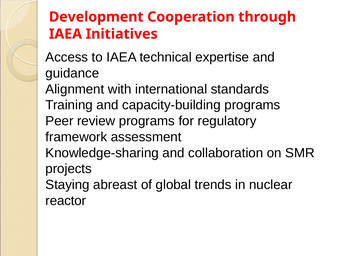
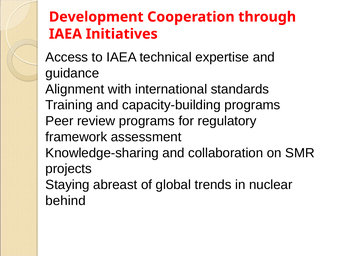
reactor: reactor -> behind
